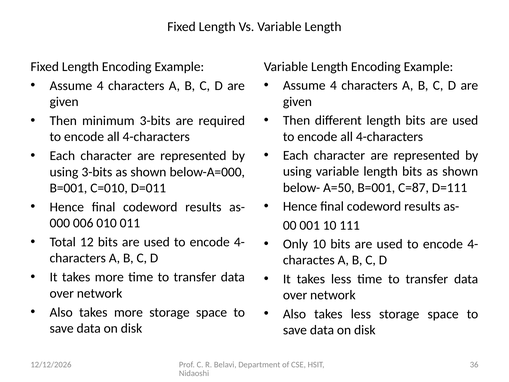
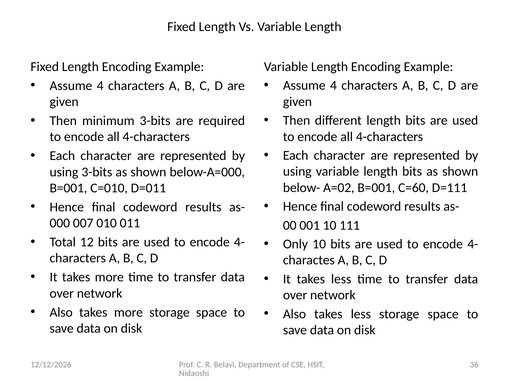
A=50: A=50 -> A=02
C=87: C=87 -> C=60
006: 006 -> 007
